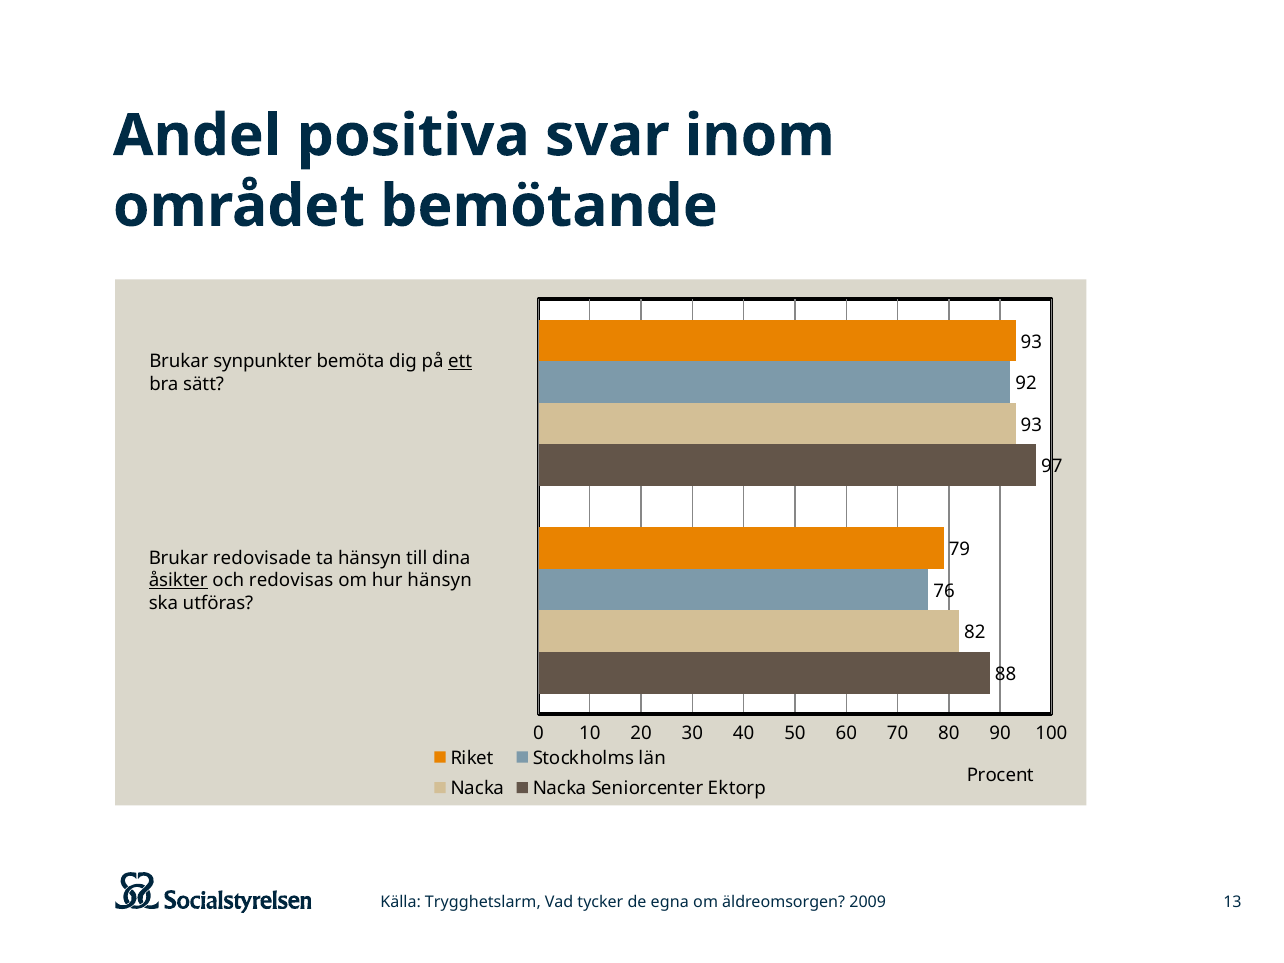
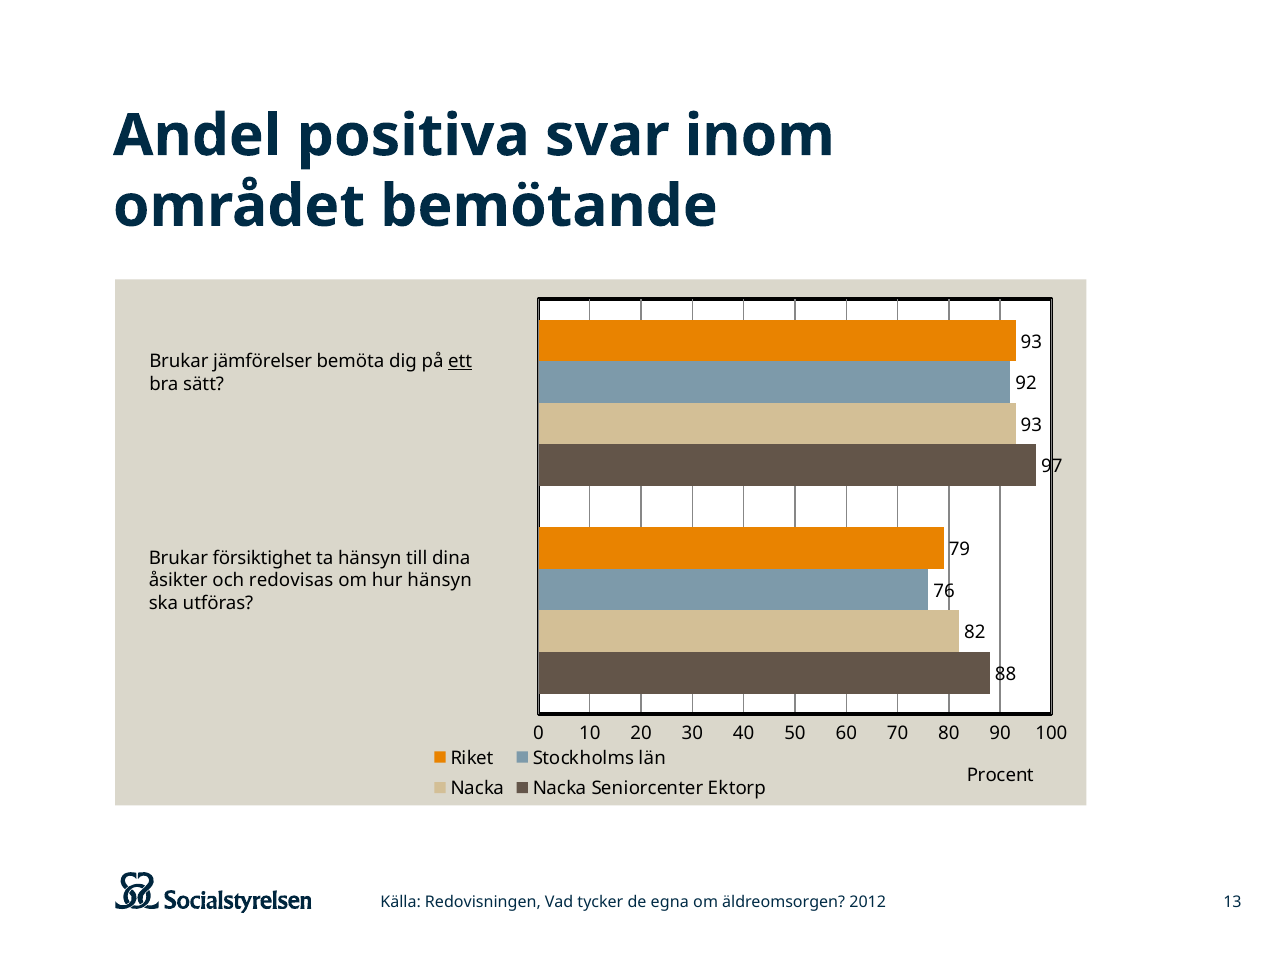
synpunkter: synpunkter -> jämförelser
redovisade: redovisade -> försiktighet
åsikter underline: present -> none
Trygghetslarm: Trygghetslarm -> Redovisningen
2009: 2009 -> 2012
